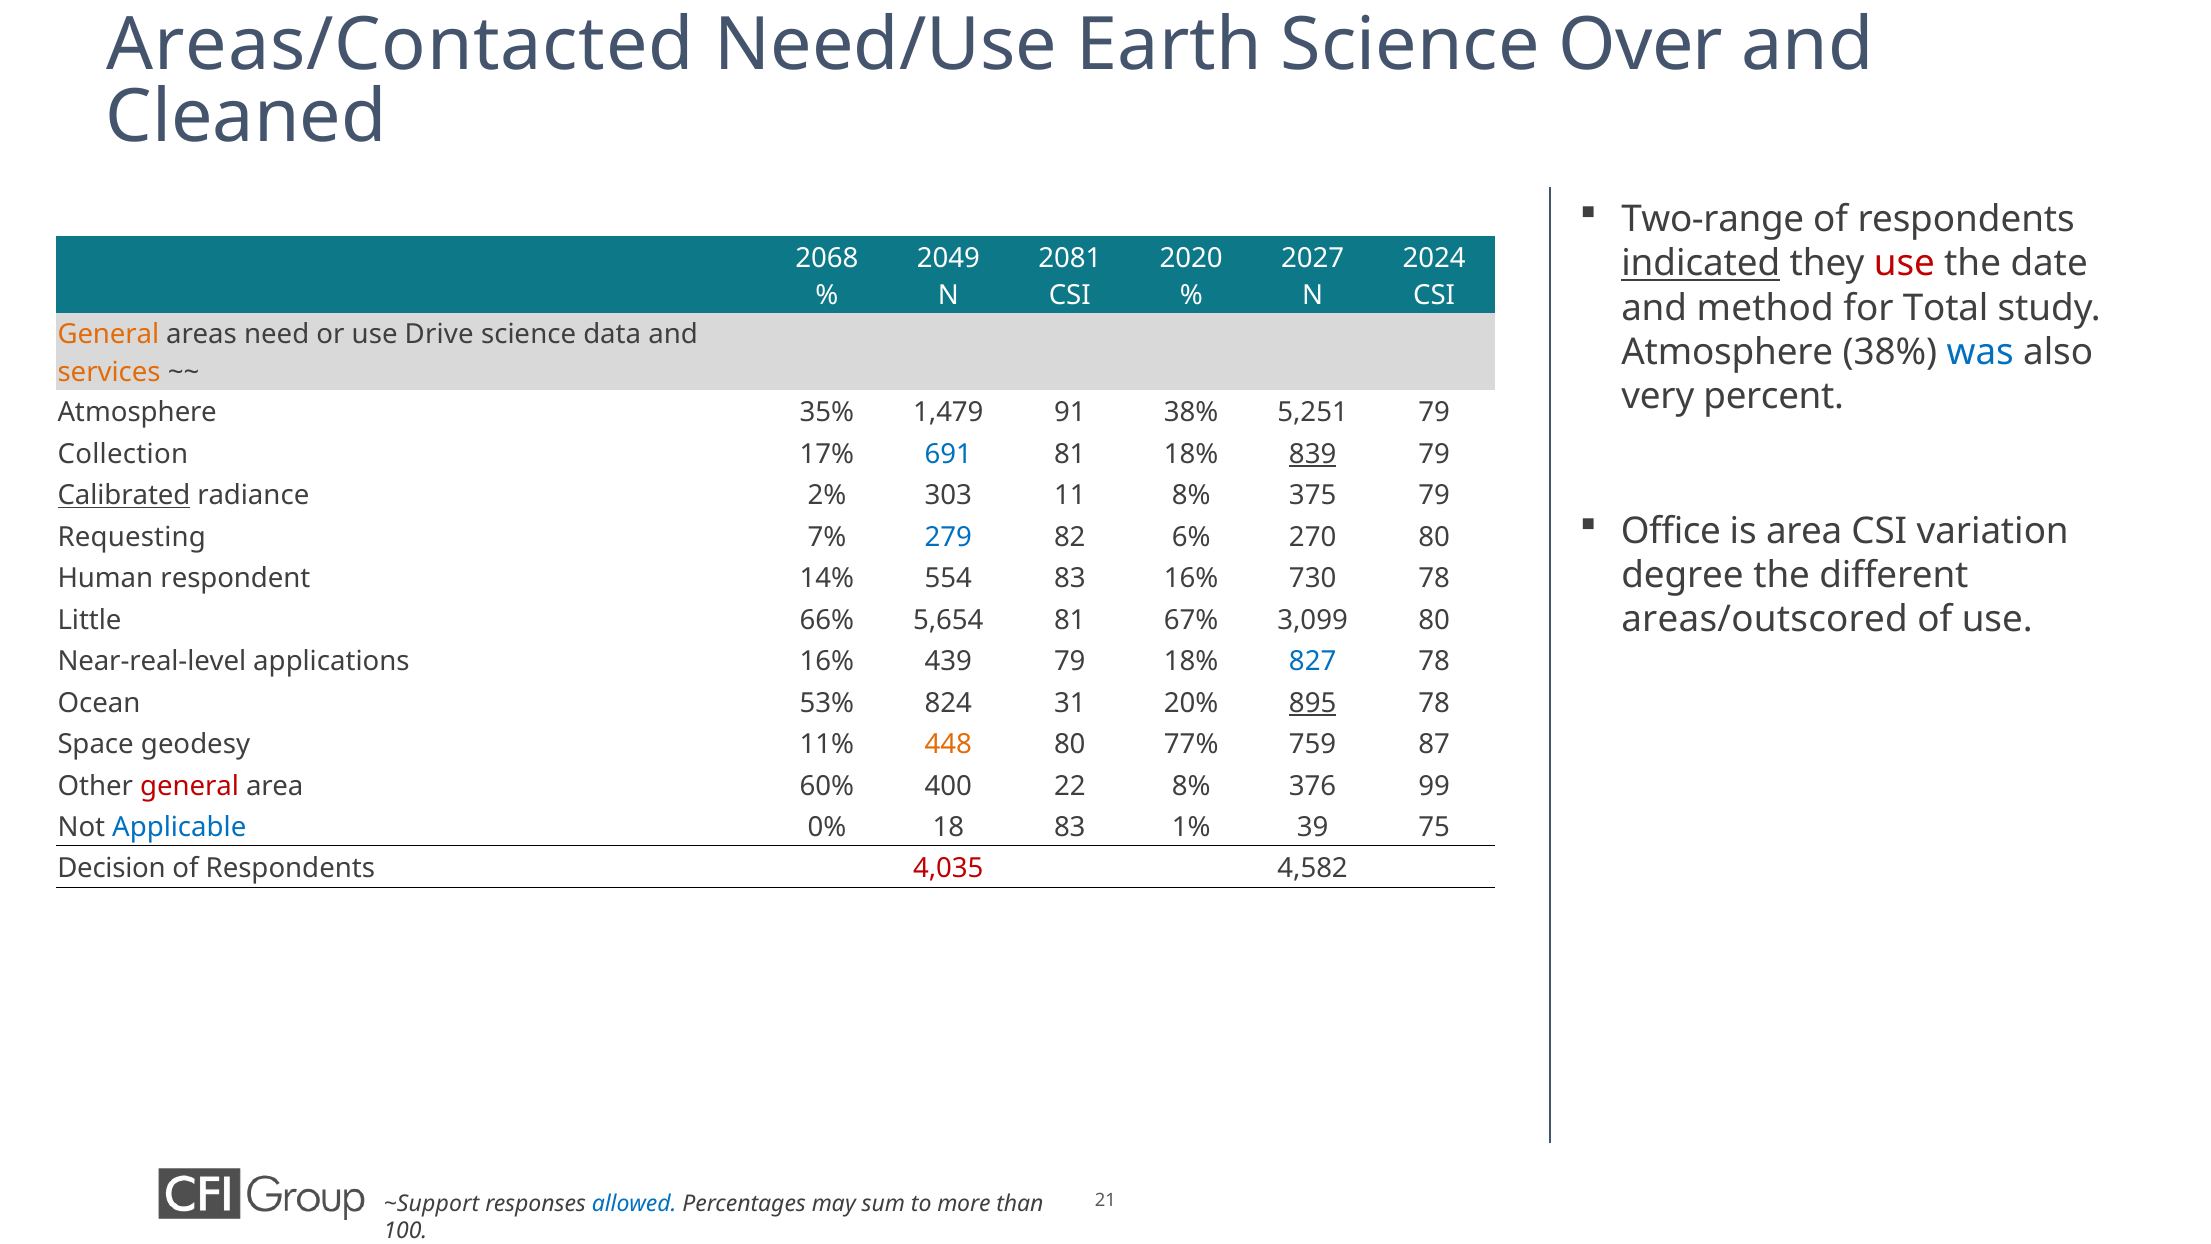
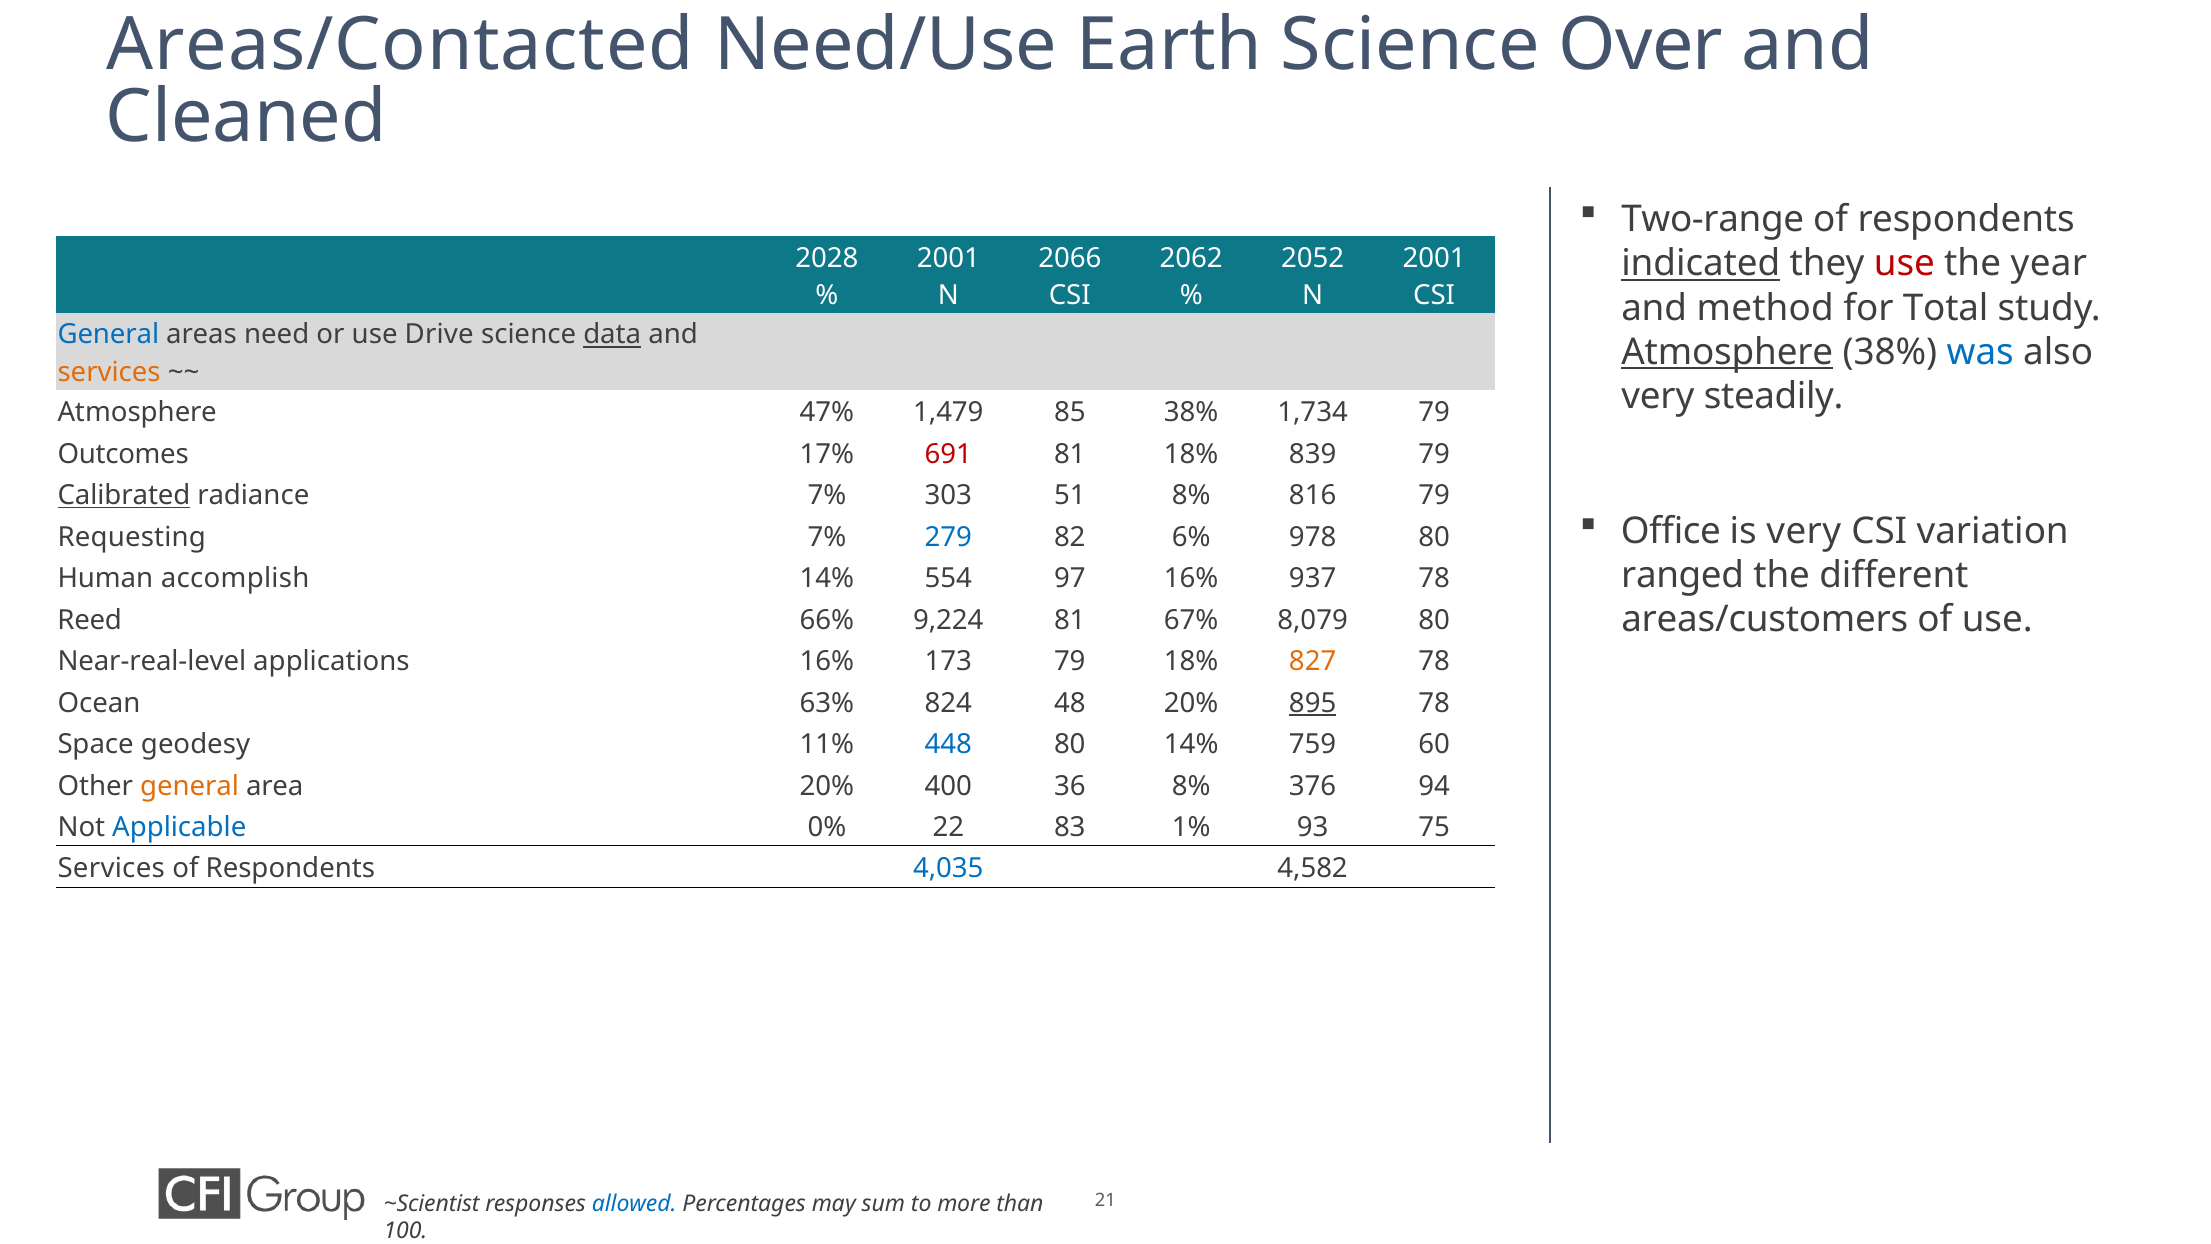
2068: 2068 -> 2028
2049 at (948, 258): 2049 -> 2001
2081: 2081 -> 2066
2020: 2020 -> 2062
2027: 2027 -> 2052
2024 at (1434, 258): 2024 -> 2001
date: date -> year
General at (108, 335) colour: orange -> blue
data underline: none -> present
Atmosphere at (1727, 352) underline: none -> present
percent: percent -> steadily
35%: 35% -> 47%
91: 91 -> 85
5,251: 5,251 -> 1,734
Collection: Collection -> Outcomes
691 colour: blue -> red
839 underline: present -> none
radiance 2%: 2% -> 7%
11: 11 -> 51
375: 375 -> 816
is area: area -> very
270: 270 -> 978
degree: degree -> ranged
respondent: respondent -> accomplish
554 83: 83 -> 97
730: 730 -> 937
areas/outscored: areas/outscored -> areas/customers
Little: Little -> Reed
5,654: 5,654 -> 9,224
3,099: 3,099 -> 8,079
439: 439 -> 173
827 colour: blue -> orange
53%: 53% -> 63%
31: 31 -> 48
448 colour: orange -> blue
80 77%: 77% -> 14%
87: 87 -> 60
general at (189, 786) colour: red -> orange
area 60%: 60% -> 20%
22: 22 -> 36
99: 99 -> 94
18: 18 -> 22
39: 39 -> 93
Decision at (111, 869): Decision -> Services
4,035 colour: red -> blue
~Support: ~Support -> ~Scientist
